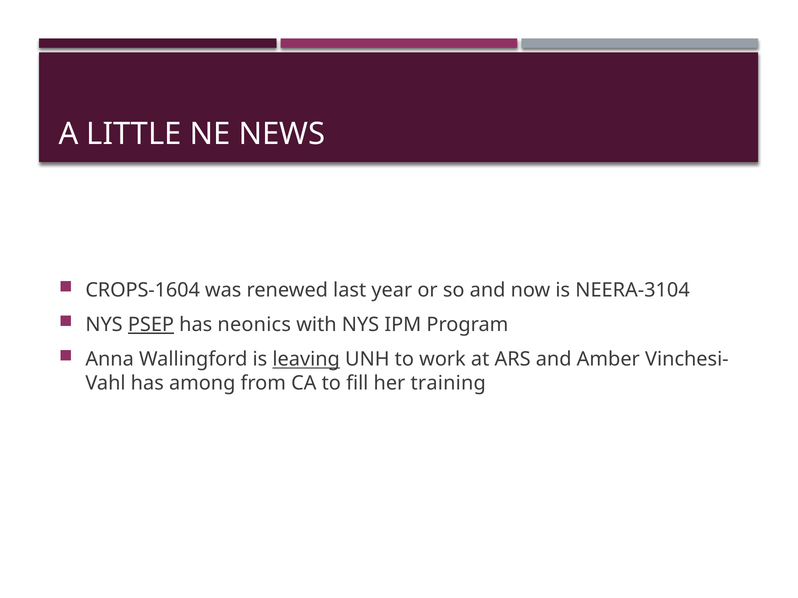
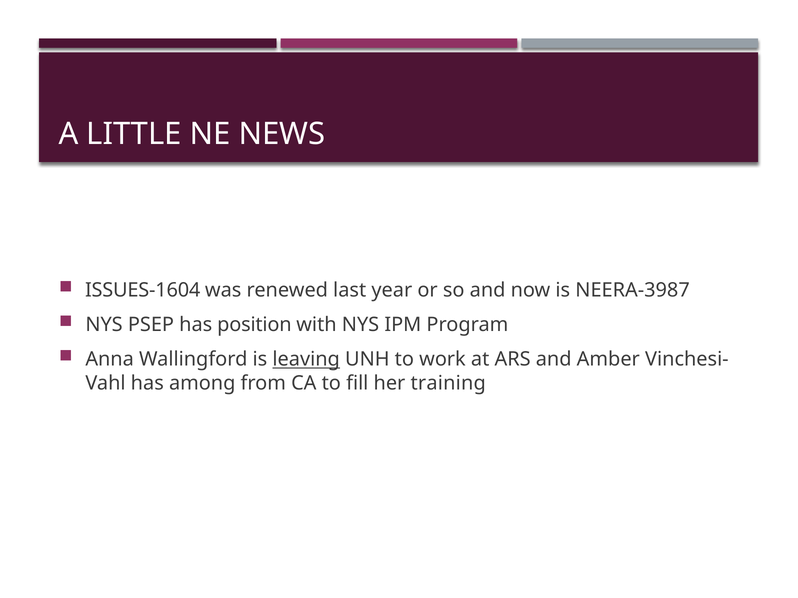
CROPS-1604: CROPS-1604 -> ISSUES-1604
NEERA-3104: NEERA-3104 -> NEERA-3987
PSEP underline: present -> none
neonics: neonics -> position
